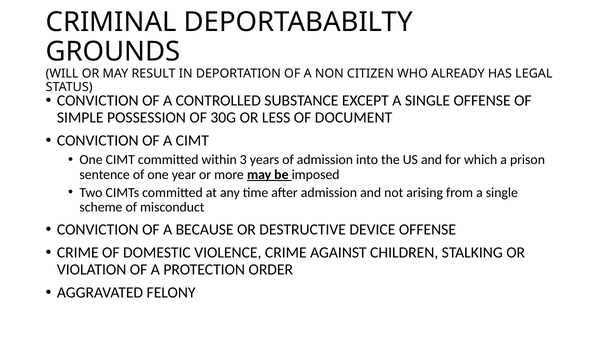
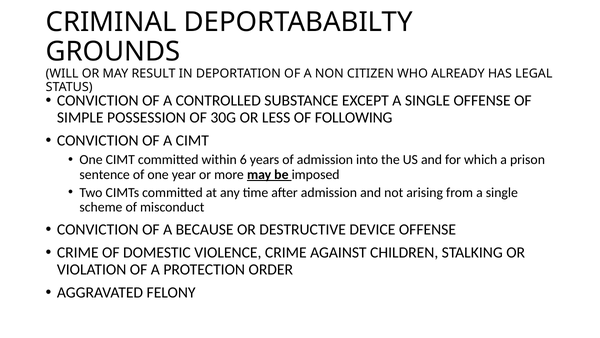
DOCUMENT: DOCUMENT -> FOLLOWING
3: 3 -> 6
